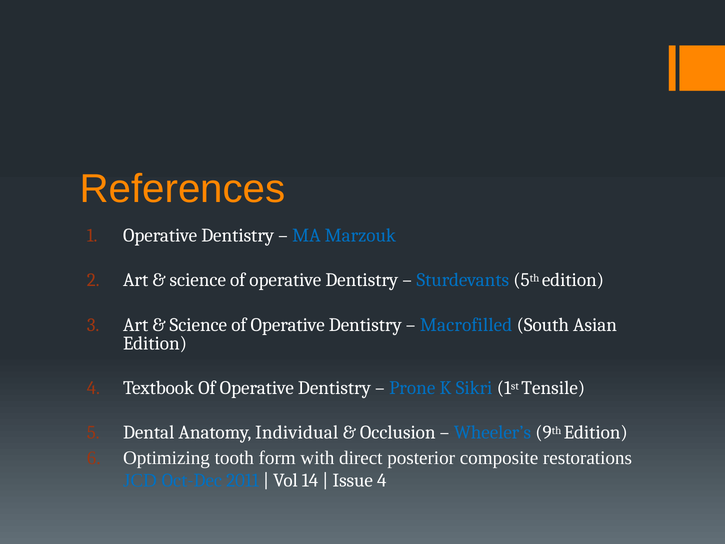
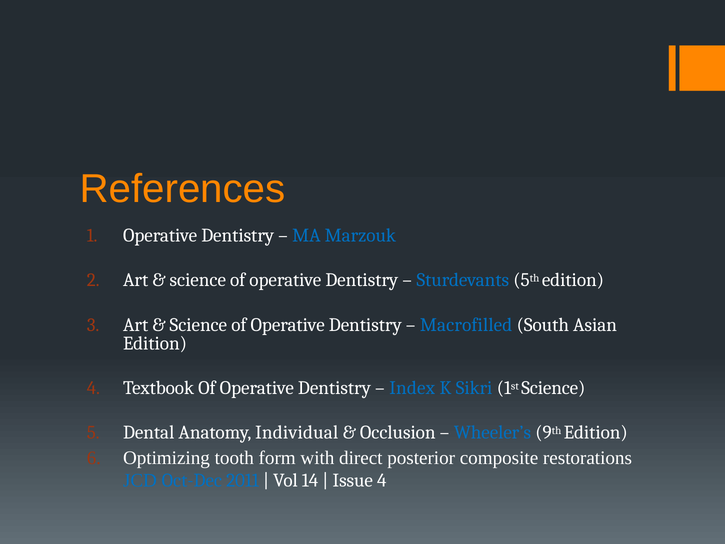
Prone: Prone -> Index
1st Tensile: Tensile -> Science
